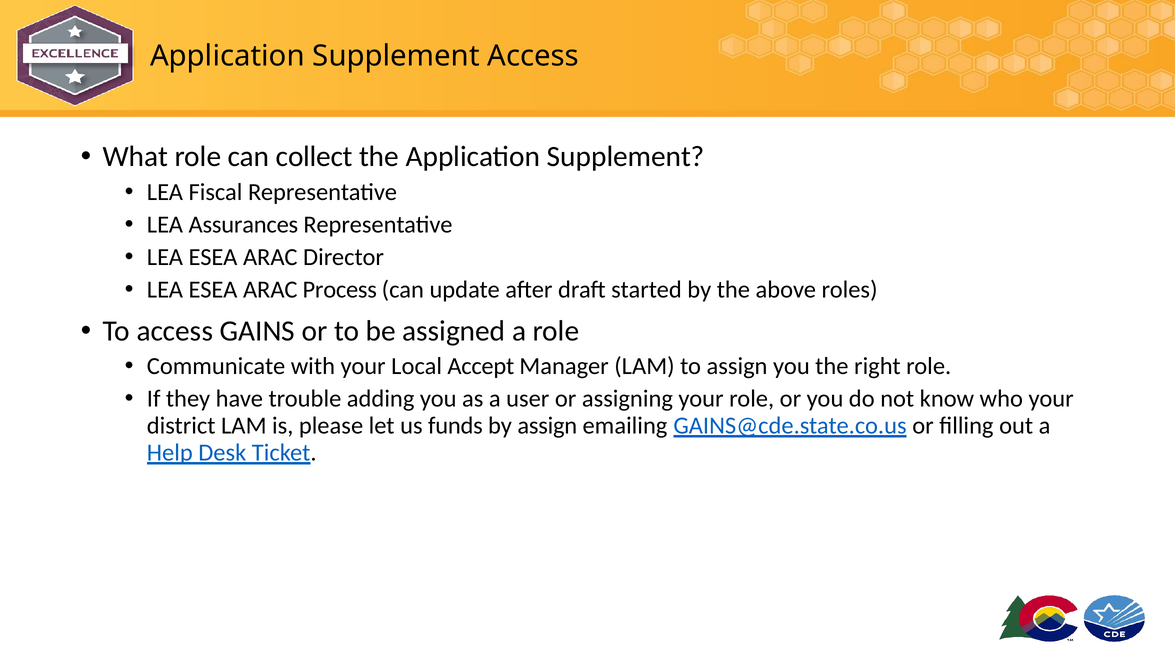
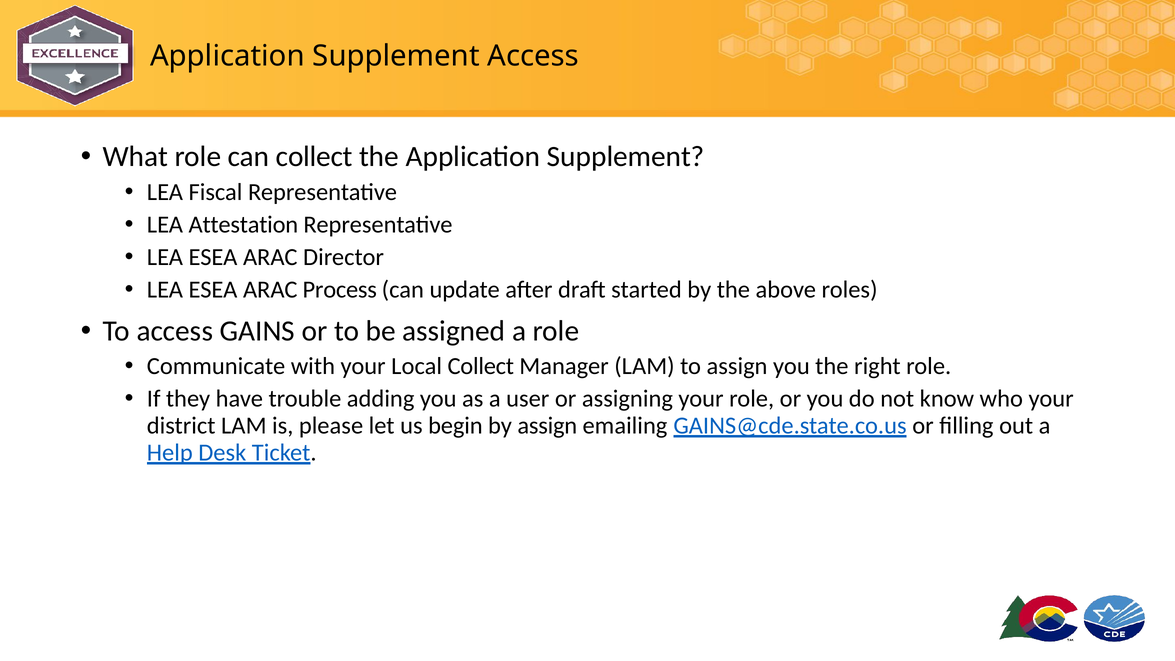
Assurances: Assurances -> Attestation
Local Accept: Accept -> Collect
funds: funds -> begin
